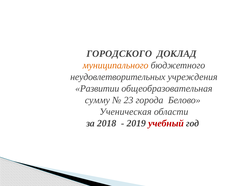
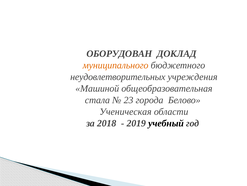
ГОРОДСКОГО: ГОРОДСКОГО -> ОБОРУДОВАН
Развитии: Развитии -> Машиной
сумму: сумму -> стала
учебный colour: red -> black
